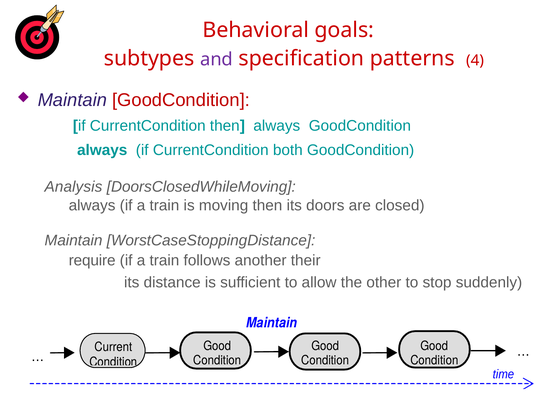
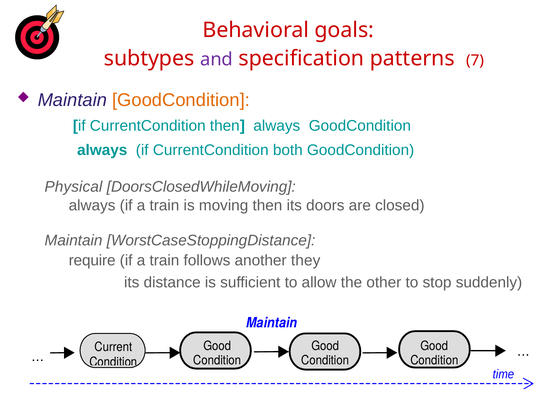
4: 4 -> 7
GoodCondition at (181, 100) colour: red -> orange
Analysis: Analysis -> Physical
their: their -> they
